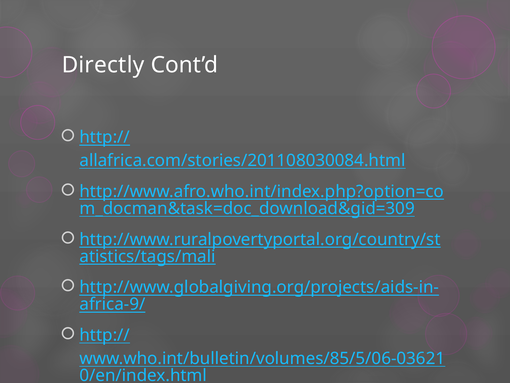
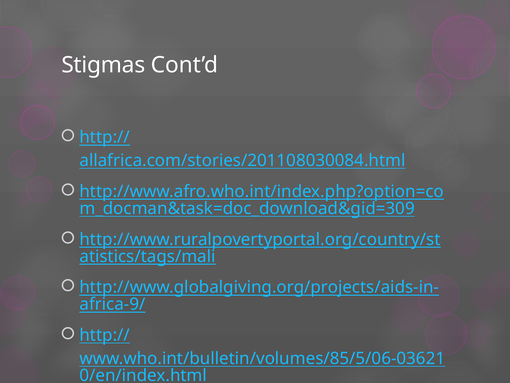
Directly: Directly -> Stigmas
